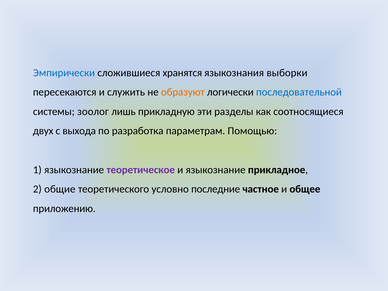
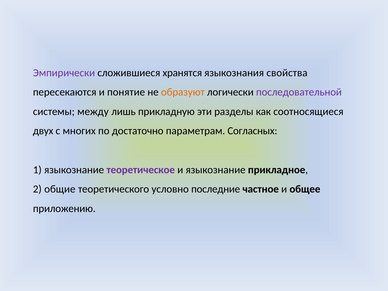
Эмпирически colour: blue -> purple
выборки: выборки -> свойства
служить: служить -> понятие
последовательной colour: blue -> purple
зоолог: зоолог -> между
выхода: выхода -> многих
разработка: разработка -> достаточно
Помощью: Помощью -> Согласных
